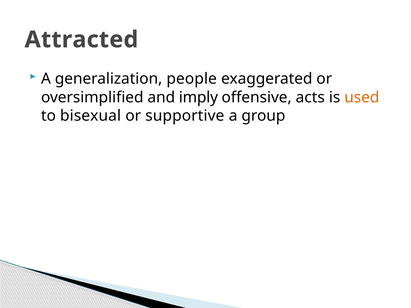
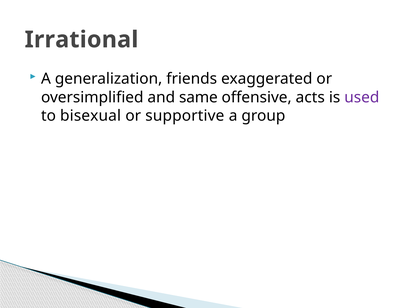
Attracted: Attracted -> Irrational
people: people -> friends
imply: imply -> same
used colour: orange -> purple
